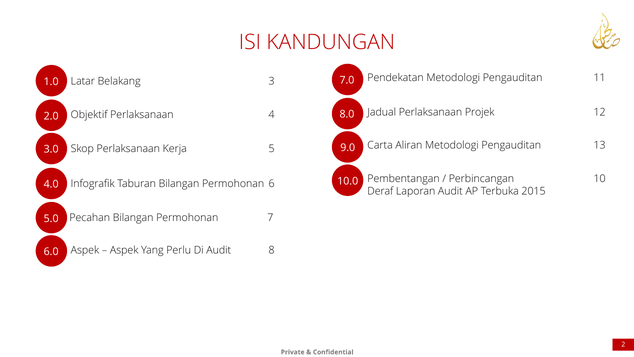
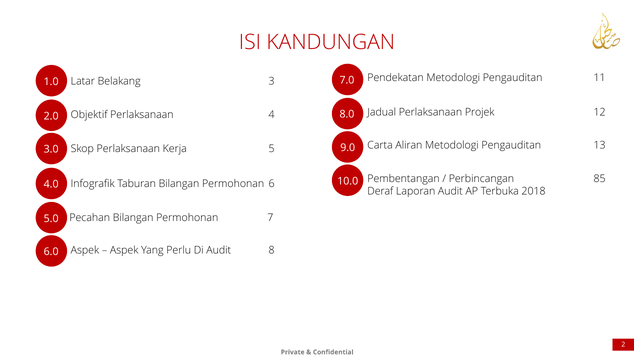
10: 10 -> 85
2015: 2015 -> 2018
